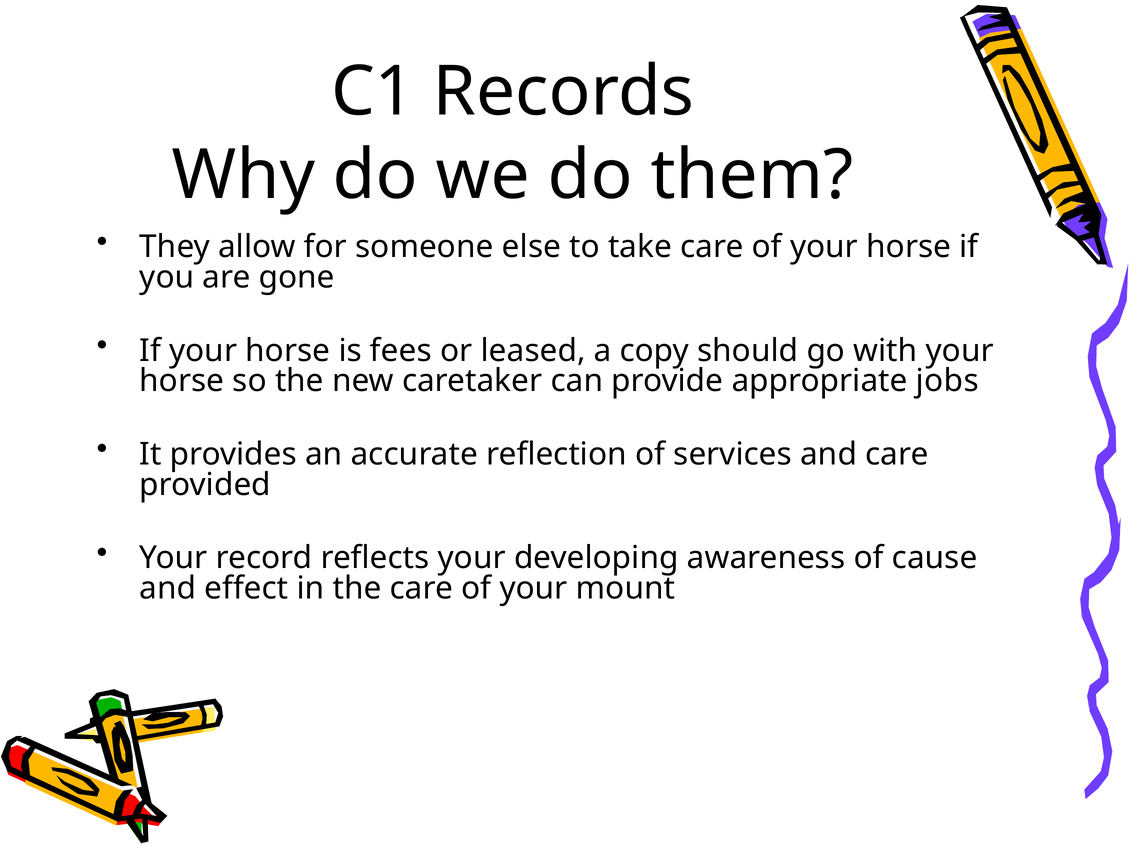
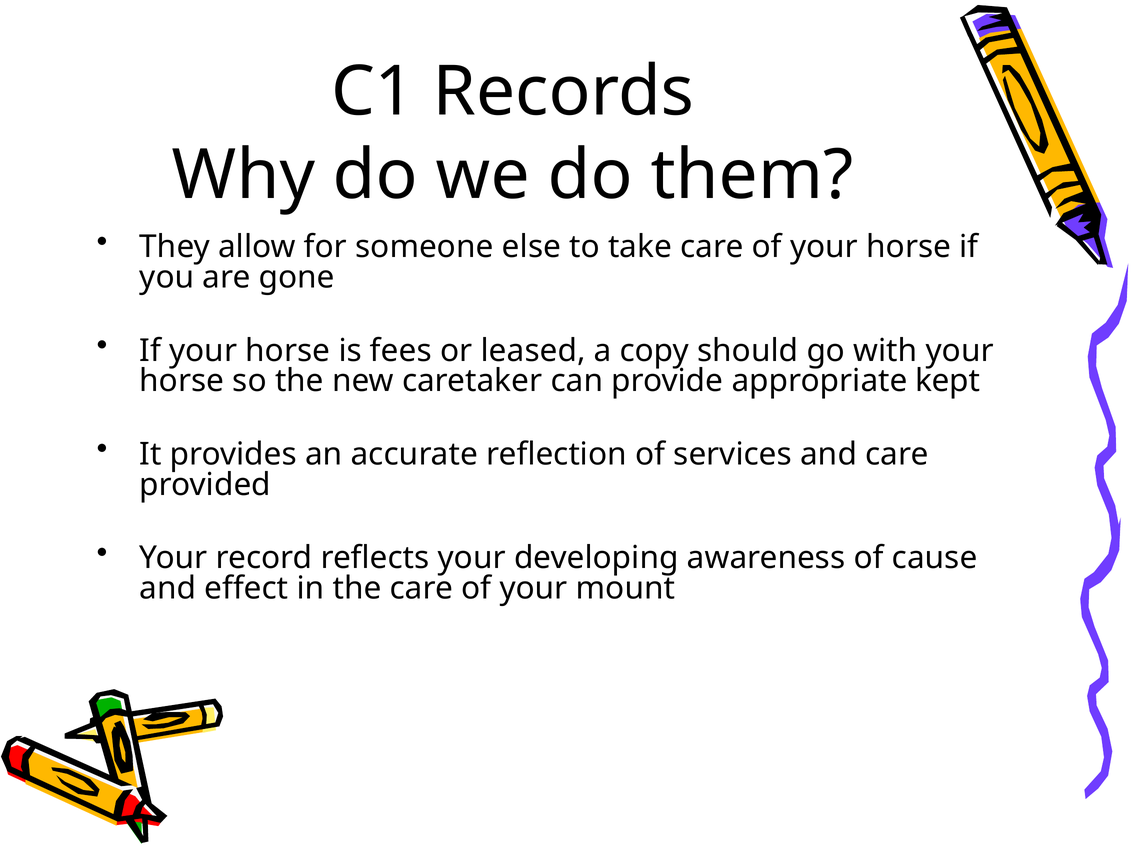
jobs: jobs -> kept
